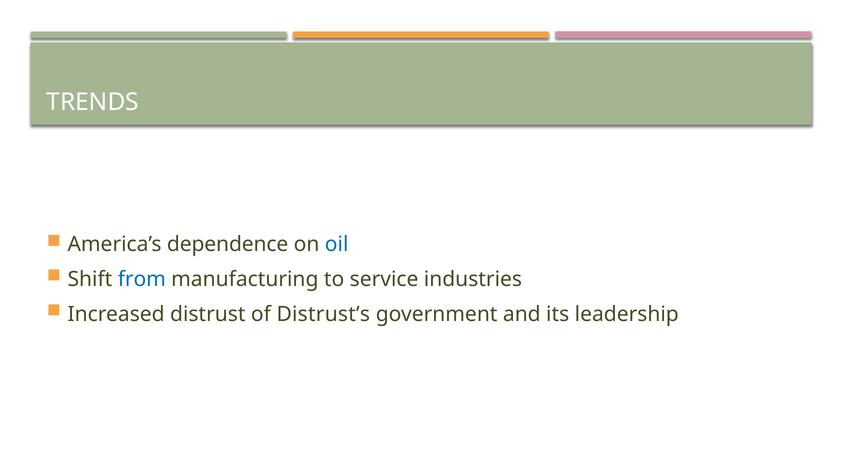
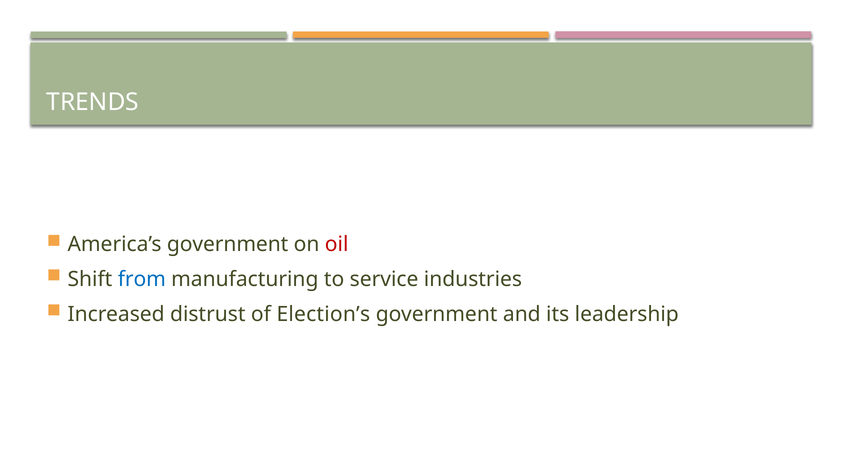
America’s dependence: dependence -> government
oil colour: blue -> red
Distrust’s: Distrust’s -> Election’s
